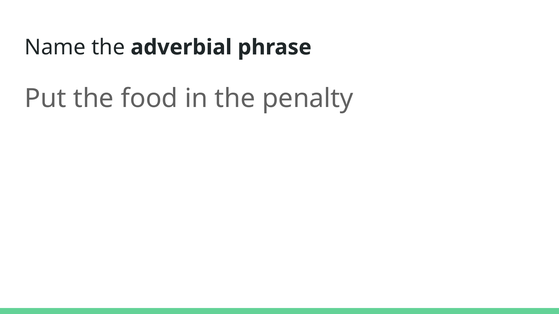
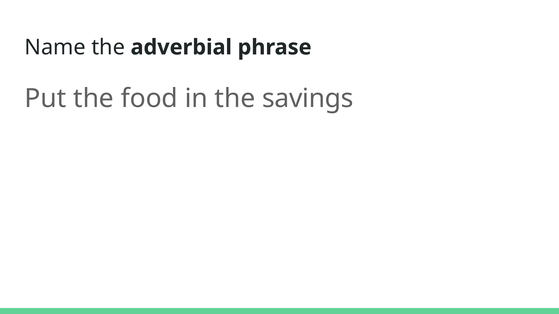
penalty: penalty -> savings
